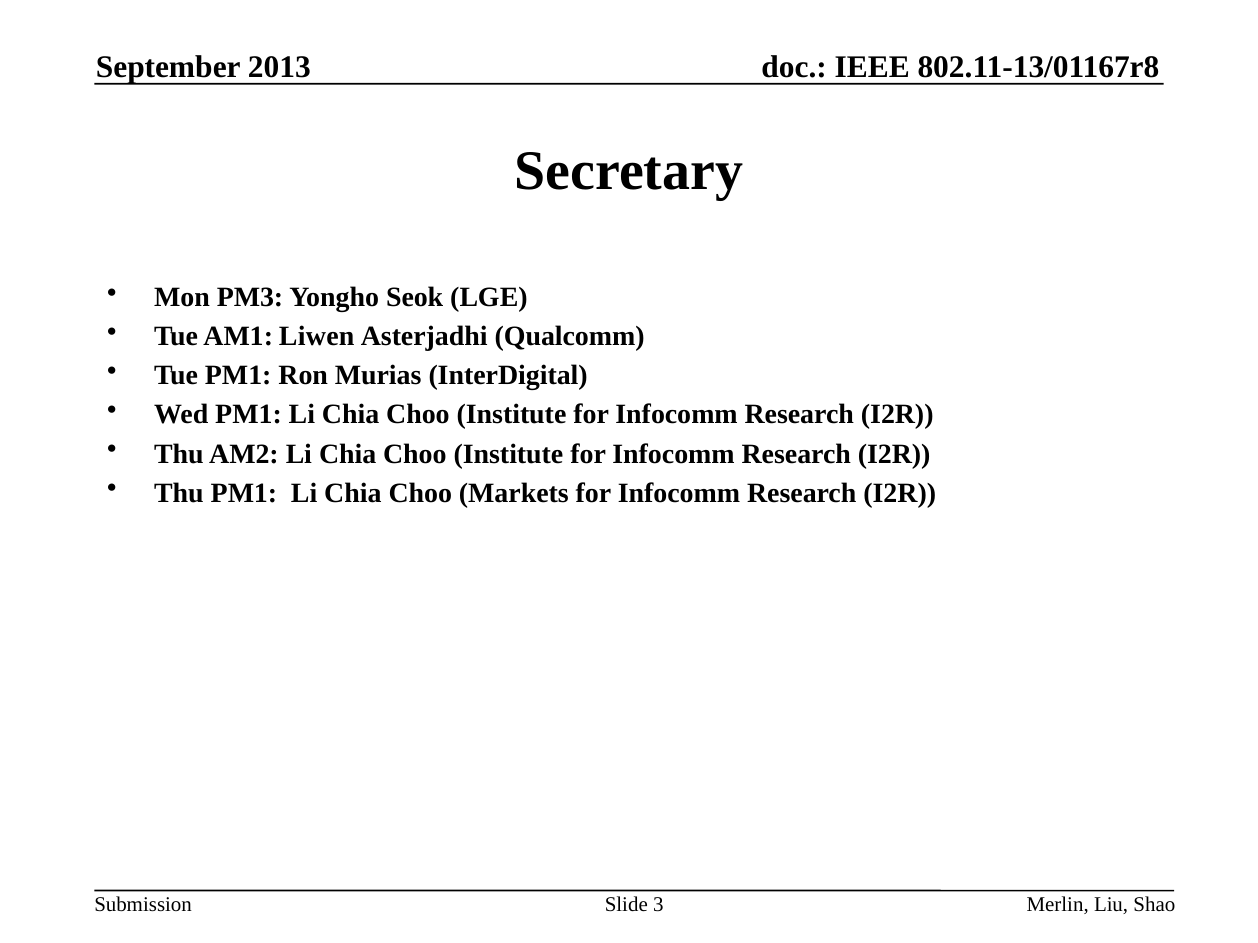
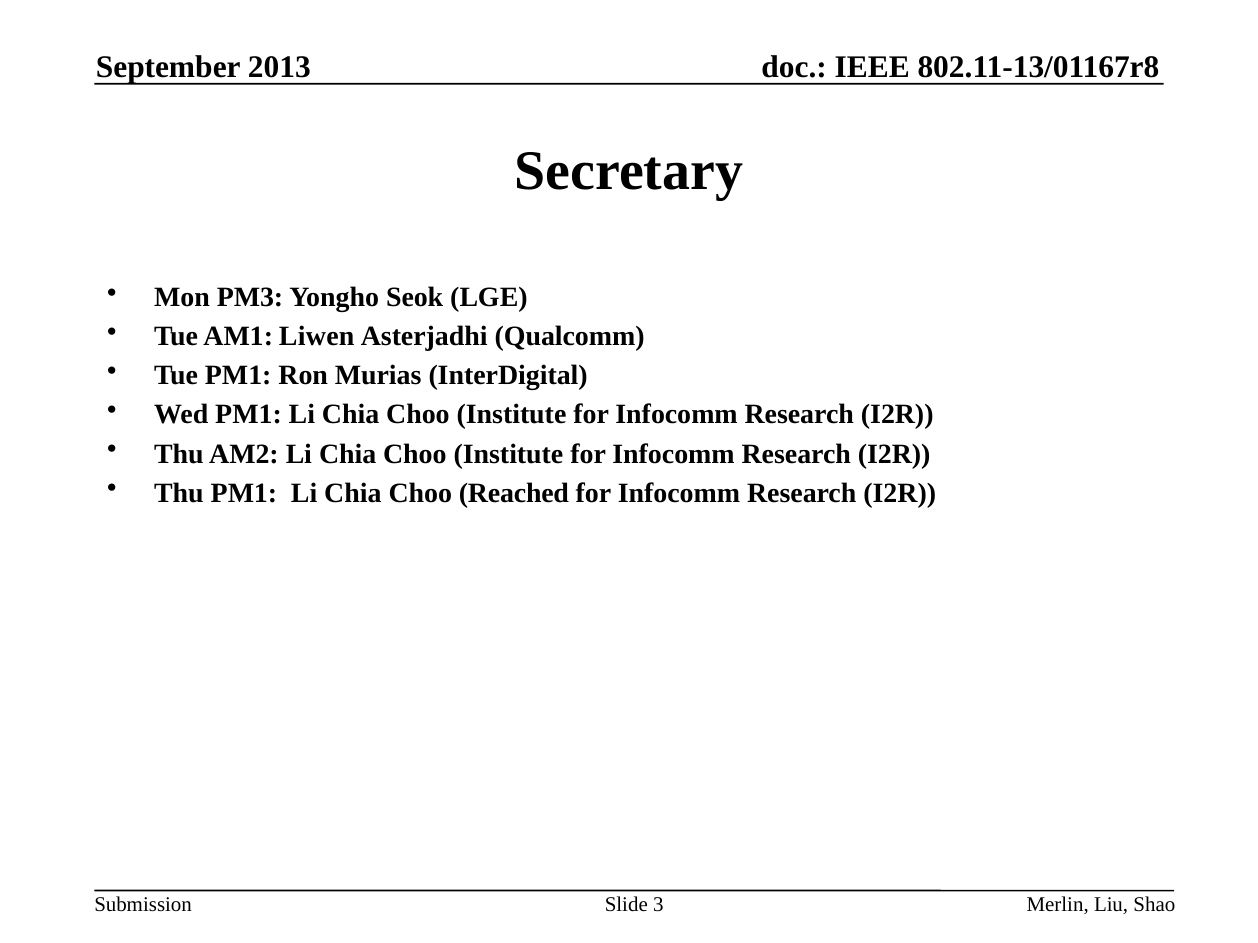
Markets: Markets -> Reached
